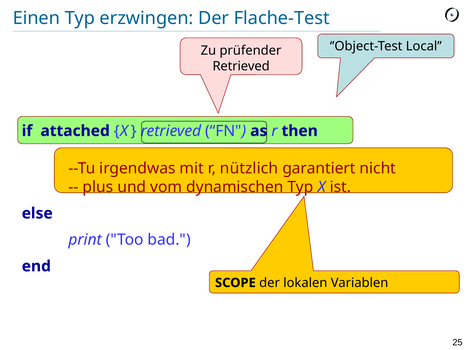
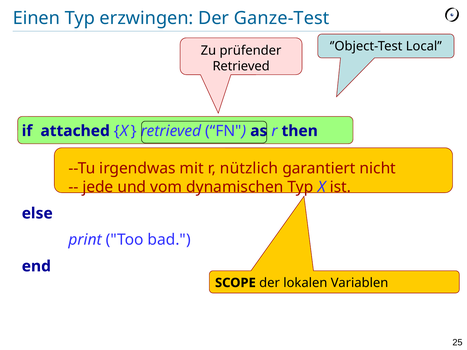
Flache-Test: Flache-Test -> Ganze-Test
plus: plus -> jede
